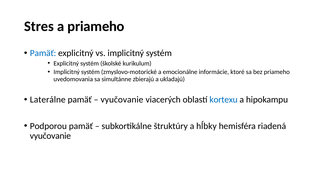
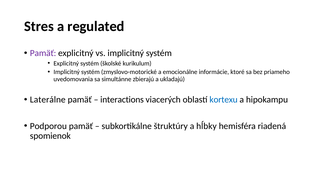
a priameho: priameho -> regulated
Pamäť at (43, 53) colour: blue -> purple
vyučovanie at (122, 100): vyučovanie -> interactions
vyučovanie at (50, 136): vyučovanie -> spomienok
